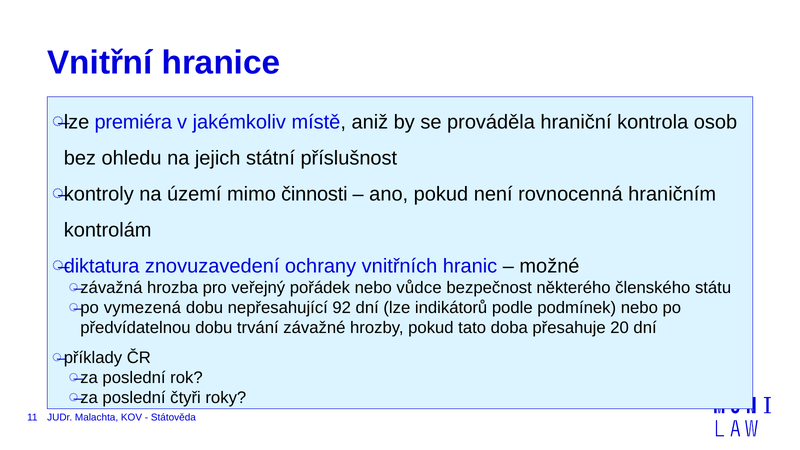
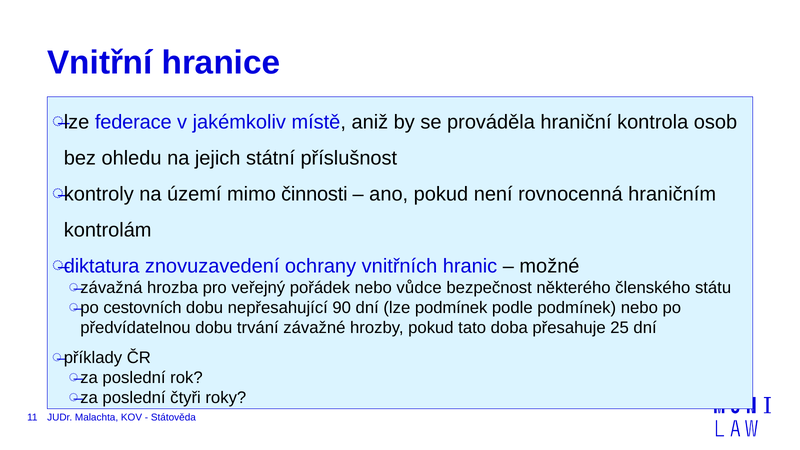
premiéra: premiéra -> federace
vymezená: vymezená -> cestovních
92: 92 -> 90
lze indikátorů: indikátorů -> podmínek
20: 20 -> 25
